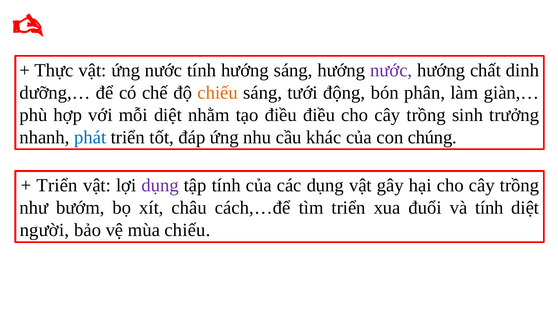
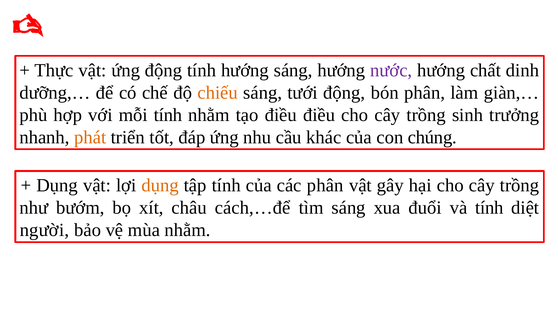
ứng nước: nước -> động
mỗi diệt: diệt -> tính
phát colour: blue -> orange
Triển at (57, 185): Triển -> Dụng
dụng at (160, 185) colour: purple -> orange
các dụng: dụng -> phân
tìm triển: triển -> sáng
mùa chiếu: chiếu -> nhằm
